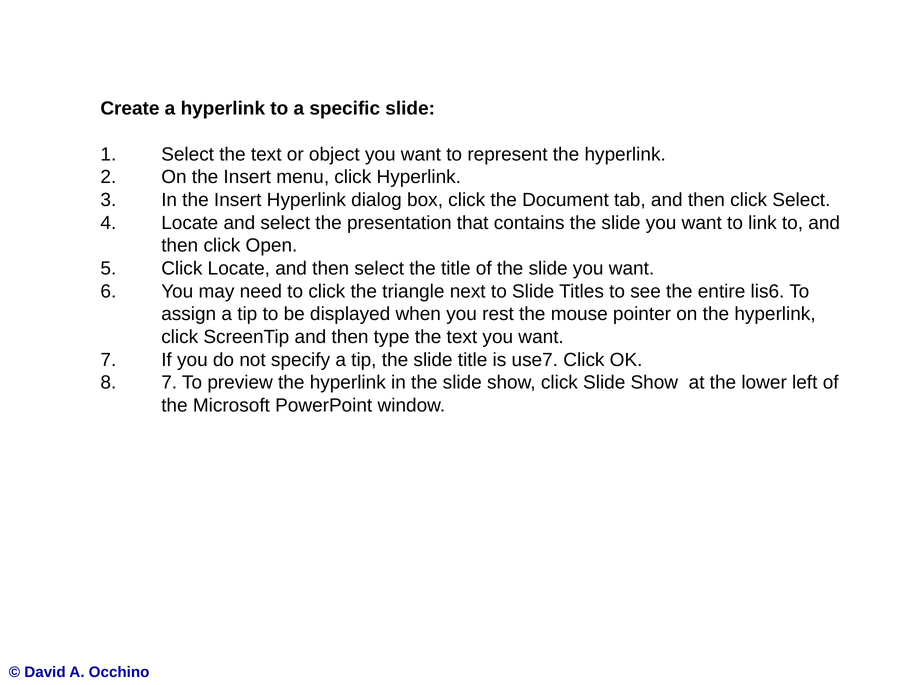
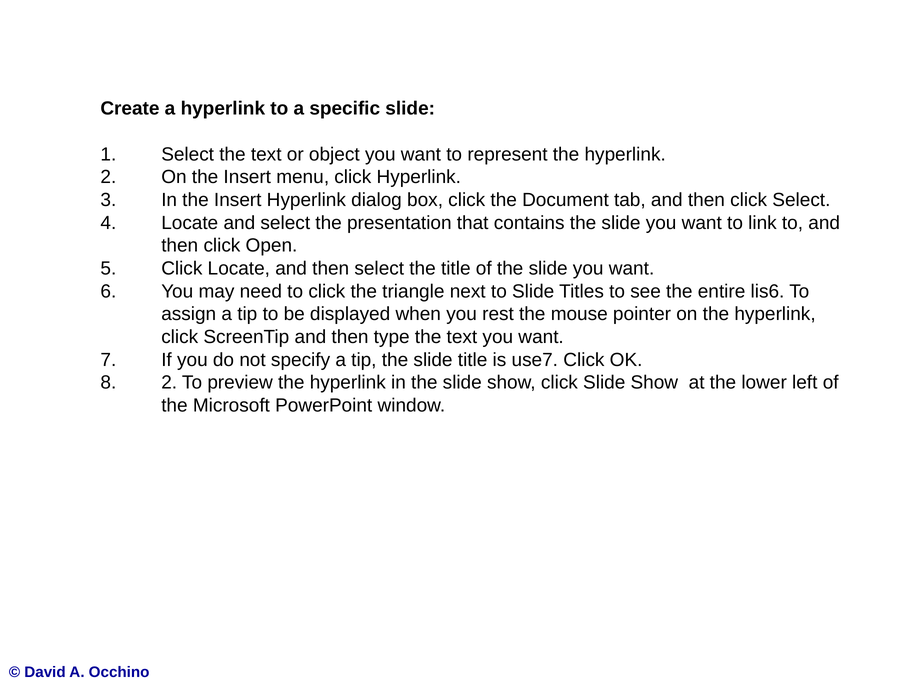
8 7: 7 -> 2
